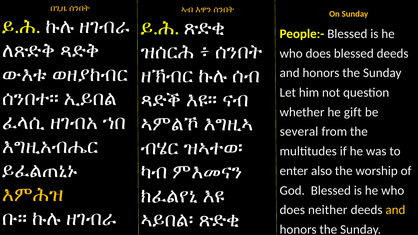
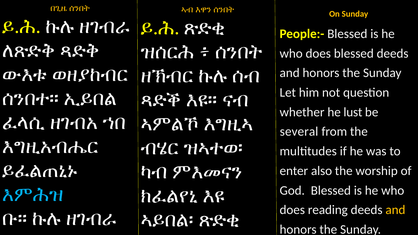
gift: gift -> lust
እምሕዝ colour: yellow -> light blue
neither: neither -> reading
